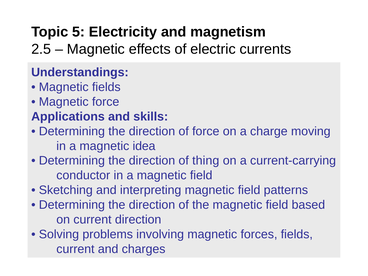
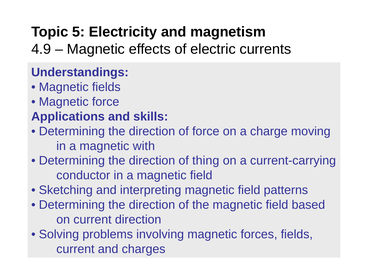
2.5: 2.5 -> 4.9
idea: idea -> with
